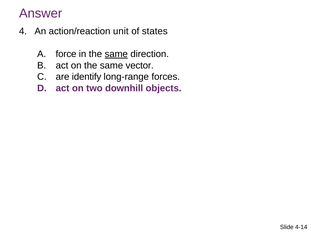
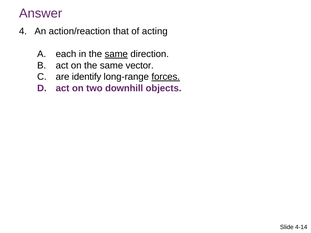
unit: unit -> that
states: states -> acting
force: force -> each
forces underline: none -> present
